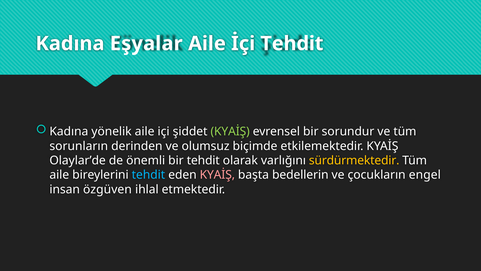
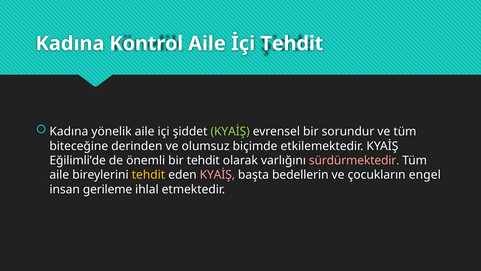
Eşyalar: Eşyalar -> Kontrol
sorunların: sorunların -> biteceğine
Olaylar’de: Olaylar’de -> Eğilimli’de
sürdürmektedir colour: yellow -> pink
tehdit at (148, 175) colour: light blue -> yellow
özgüven: özgüven -> gerileme
